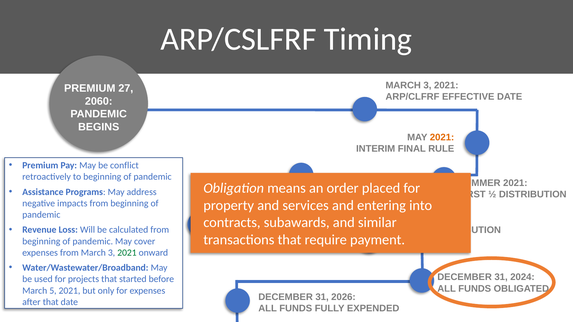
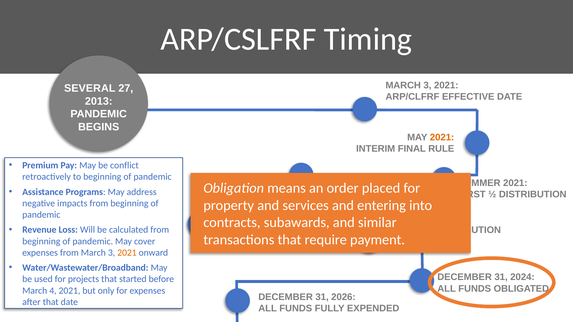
PREMIUM at (90, 88): PREMIUM -> SEVERAL
2060: 2060 -> 2013
2021 at (127, 253) colour: green -> orange
5: 5 -> 4
